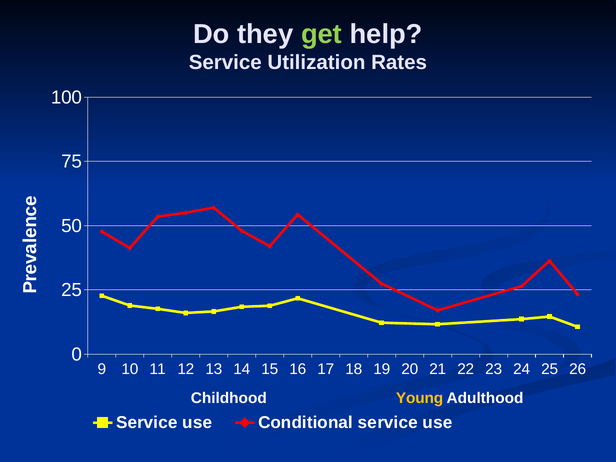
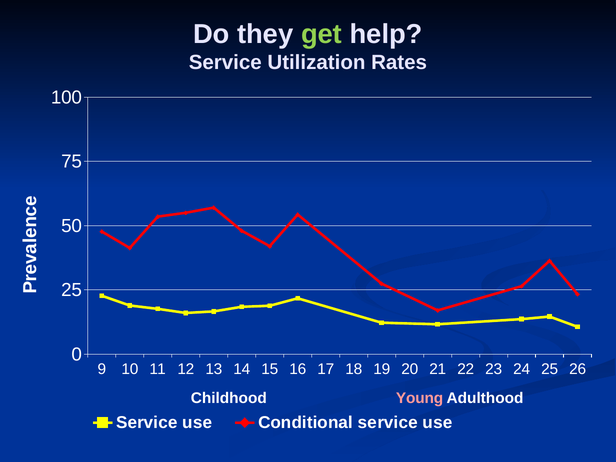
Young colour: yellow -> pink
